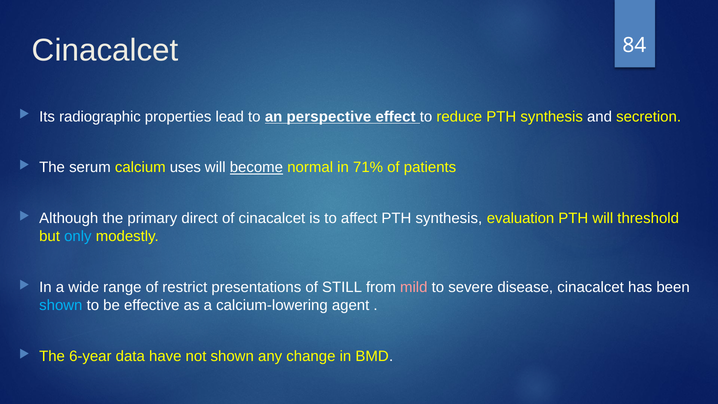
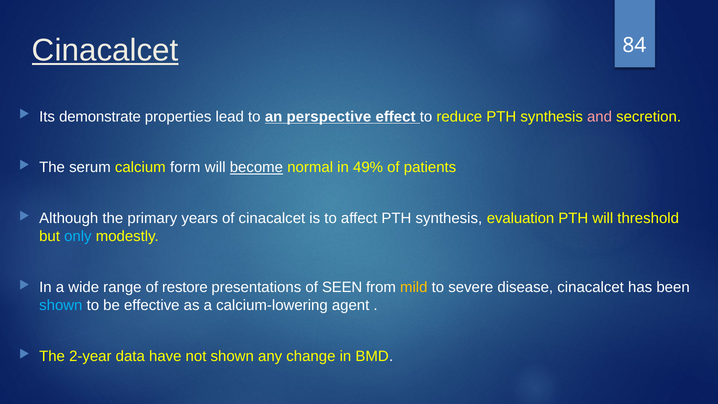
Cinacalcet at (105, 50) underline: none -> present
radiographic: radiographic -> demonstrate
and colour: white -> pink
uses: uses -> form
71%: 71% -> 49%
direct: direct -> years
restrict: restrict -> restore
STILL: STILL -> SEEN
mild colour: pink -> yellow
6-year: 6-year -> 2-year
